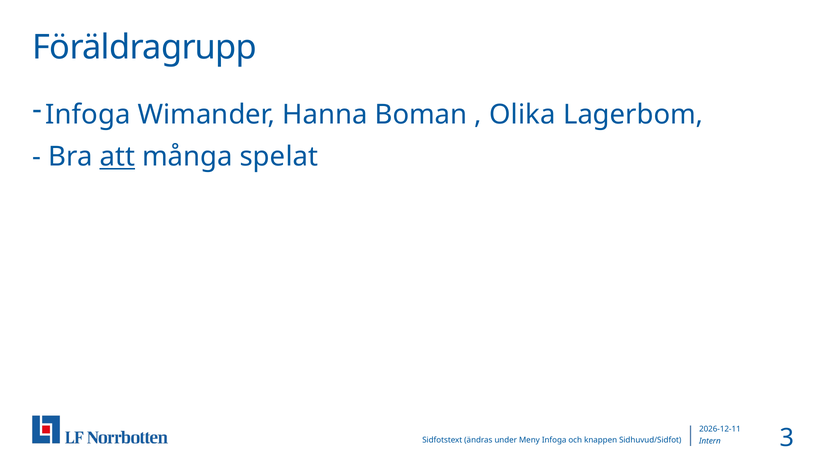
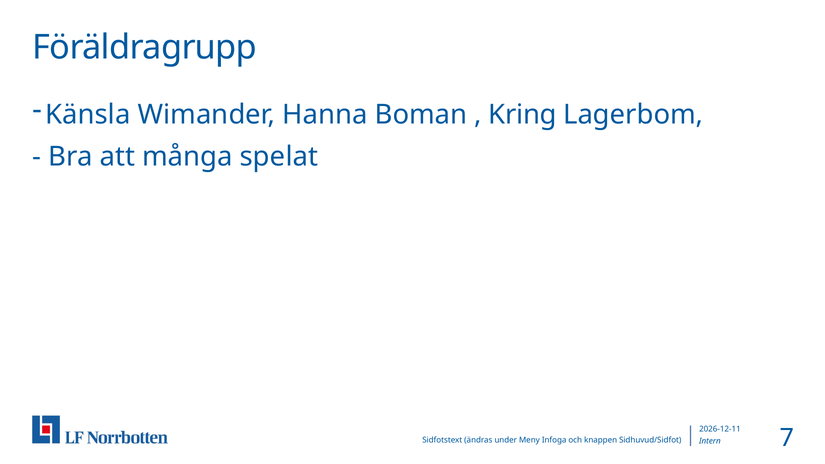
Infoga at (88, 115): Infoga -> Känsla
Olika: Olika -> Kring
att underline: present -> none
3: 3 -> 7
